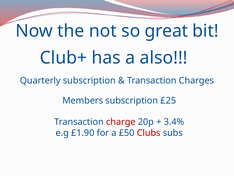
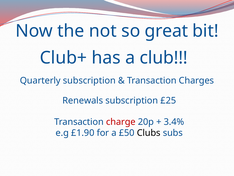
also: also -> club
Members: Members -> Renewals
Clubs colour: red -> black
